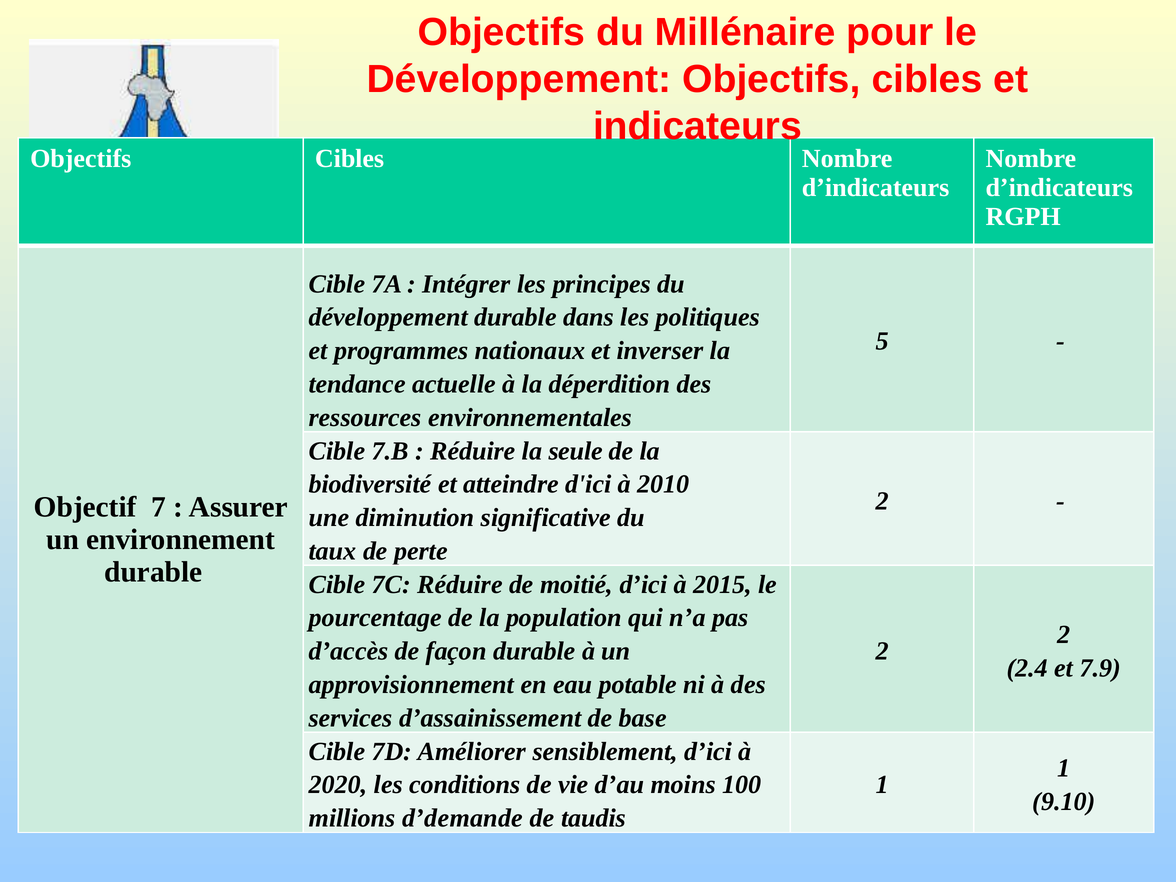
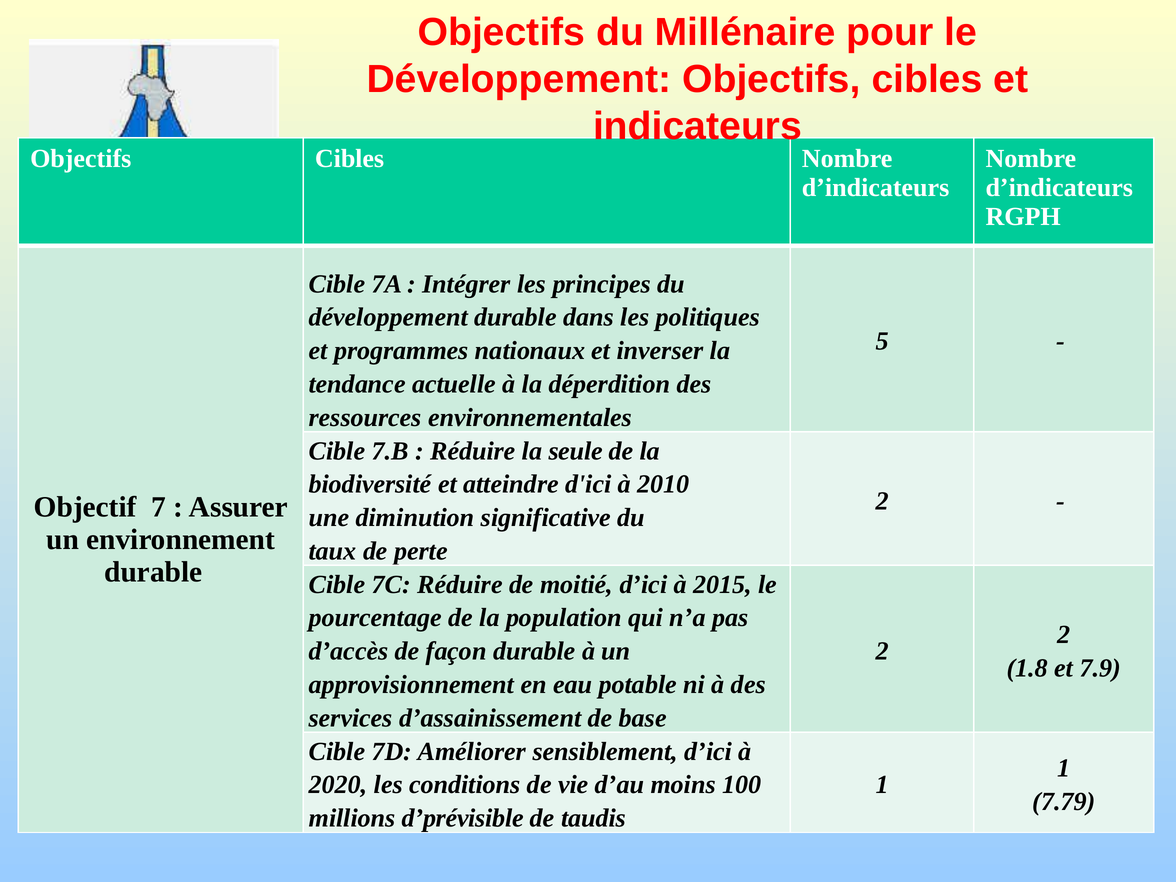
2.4: 2.4 -> 1.8
9.10: 9.10 -> 7.79
d’demande: d’demande -> d’prévisible
